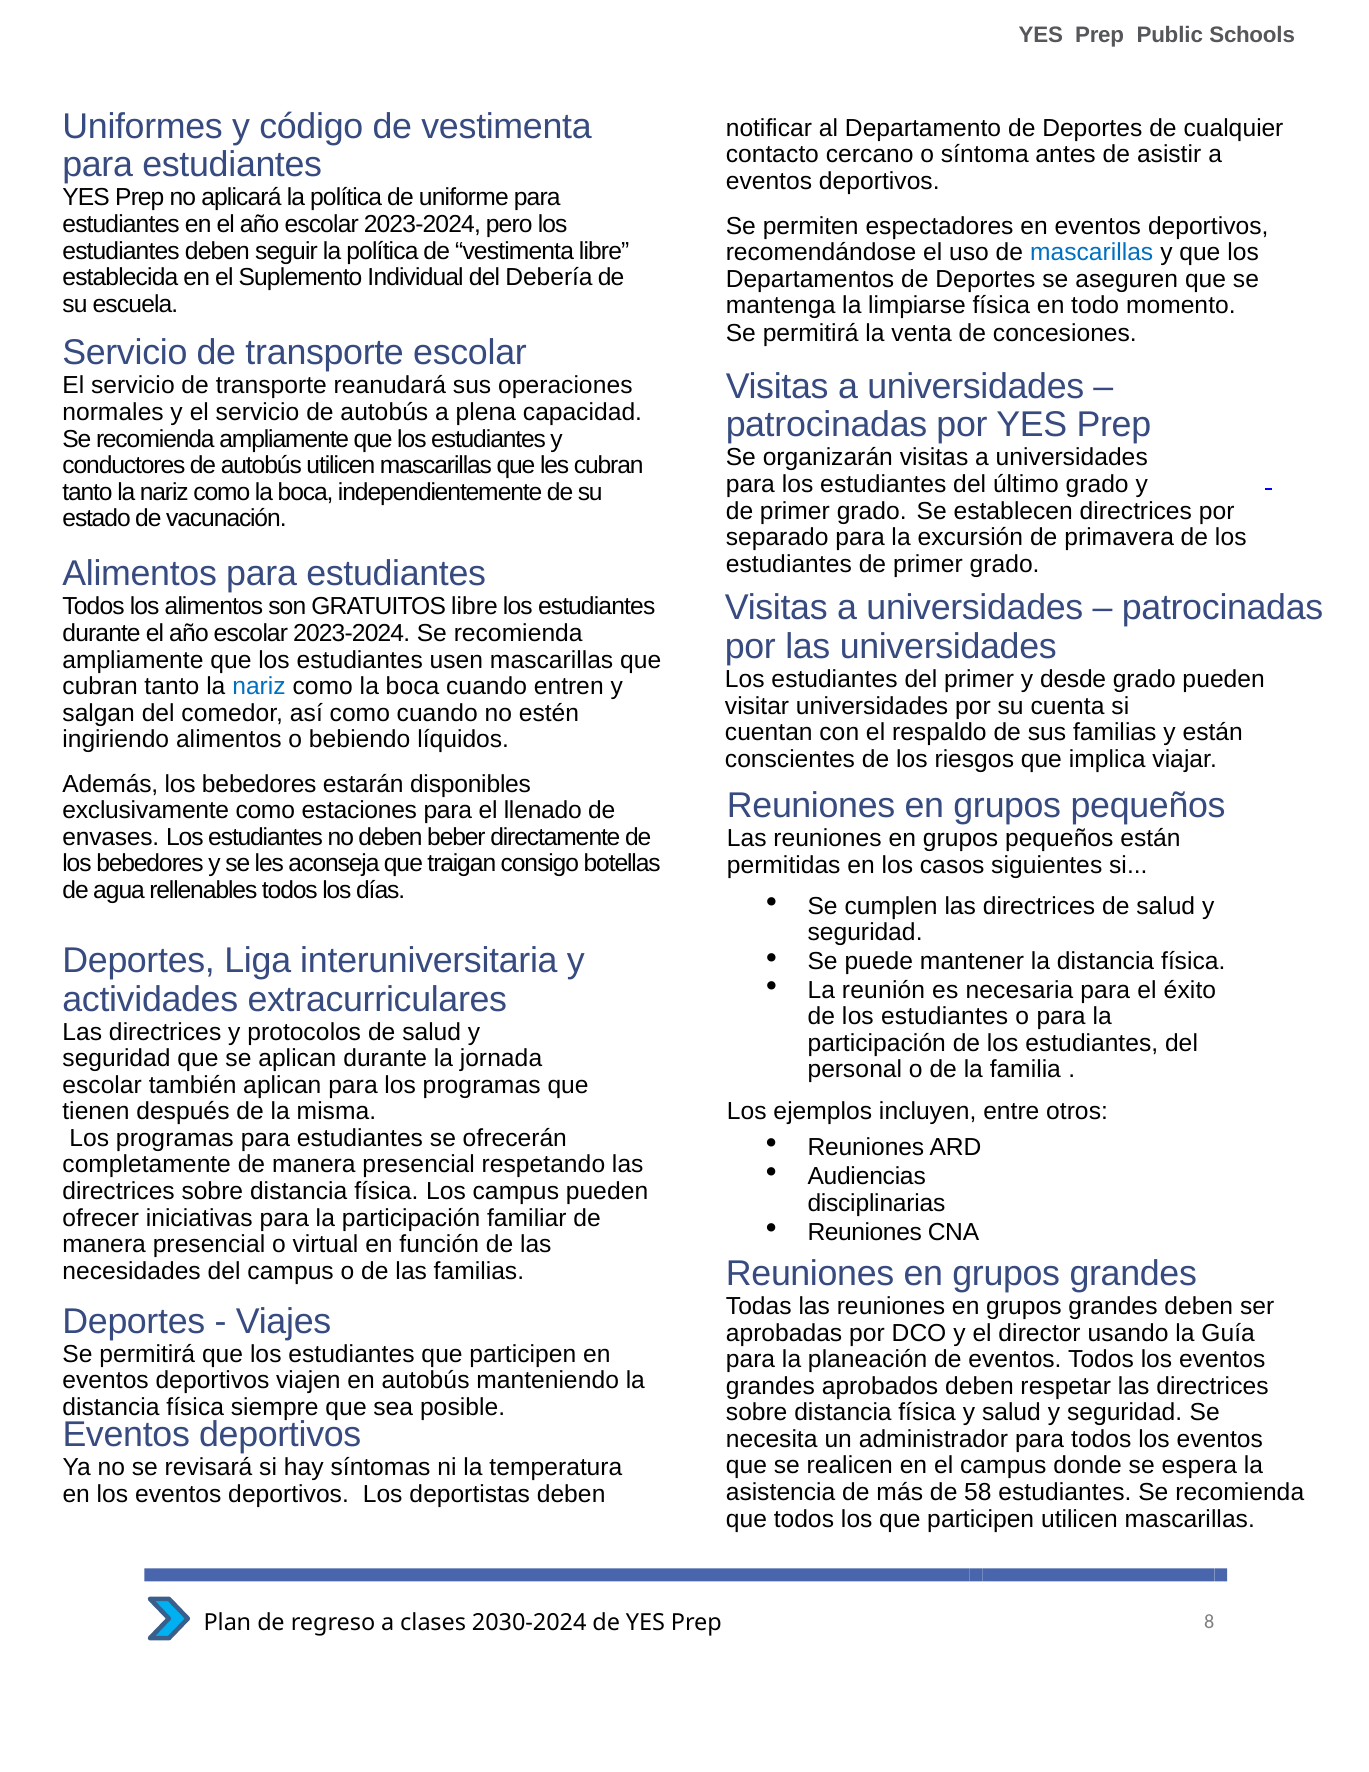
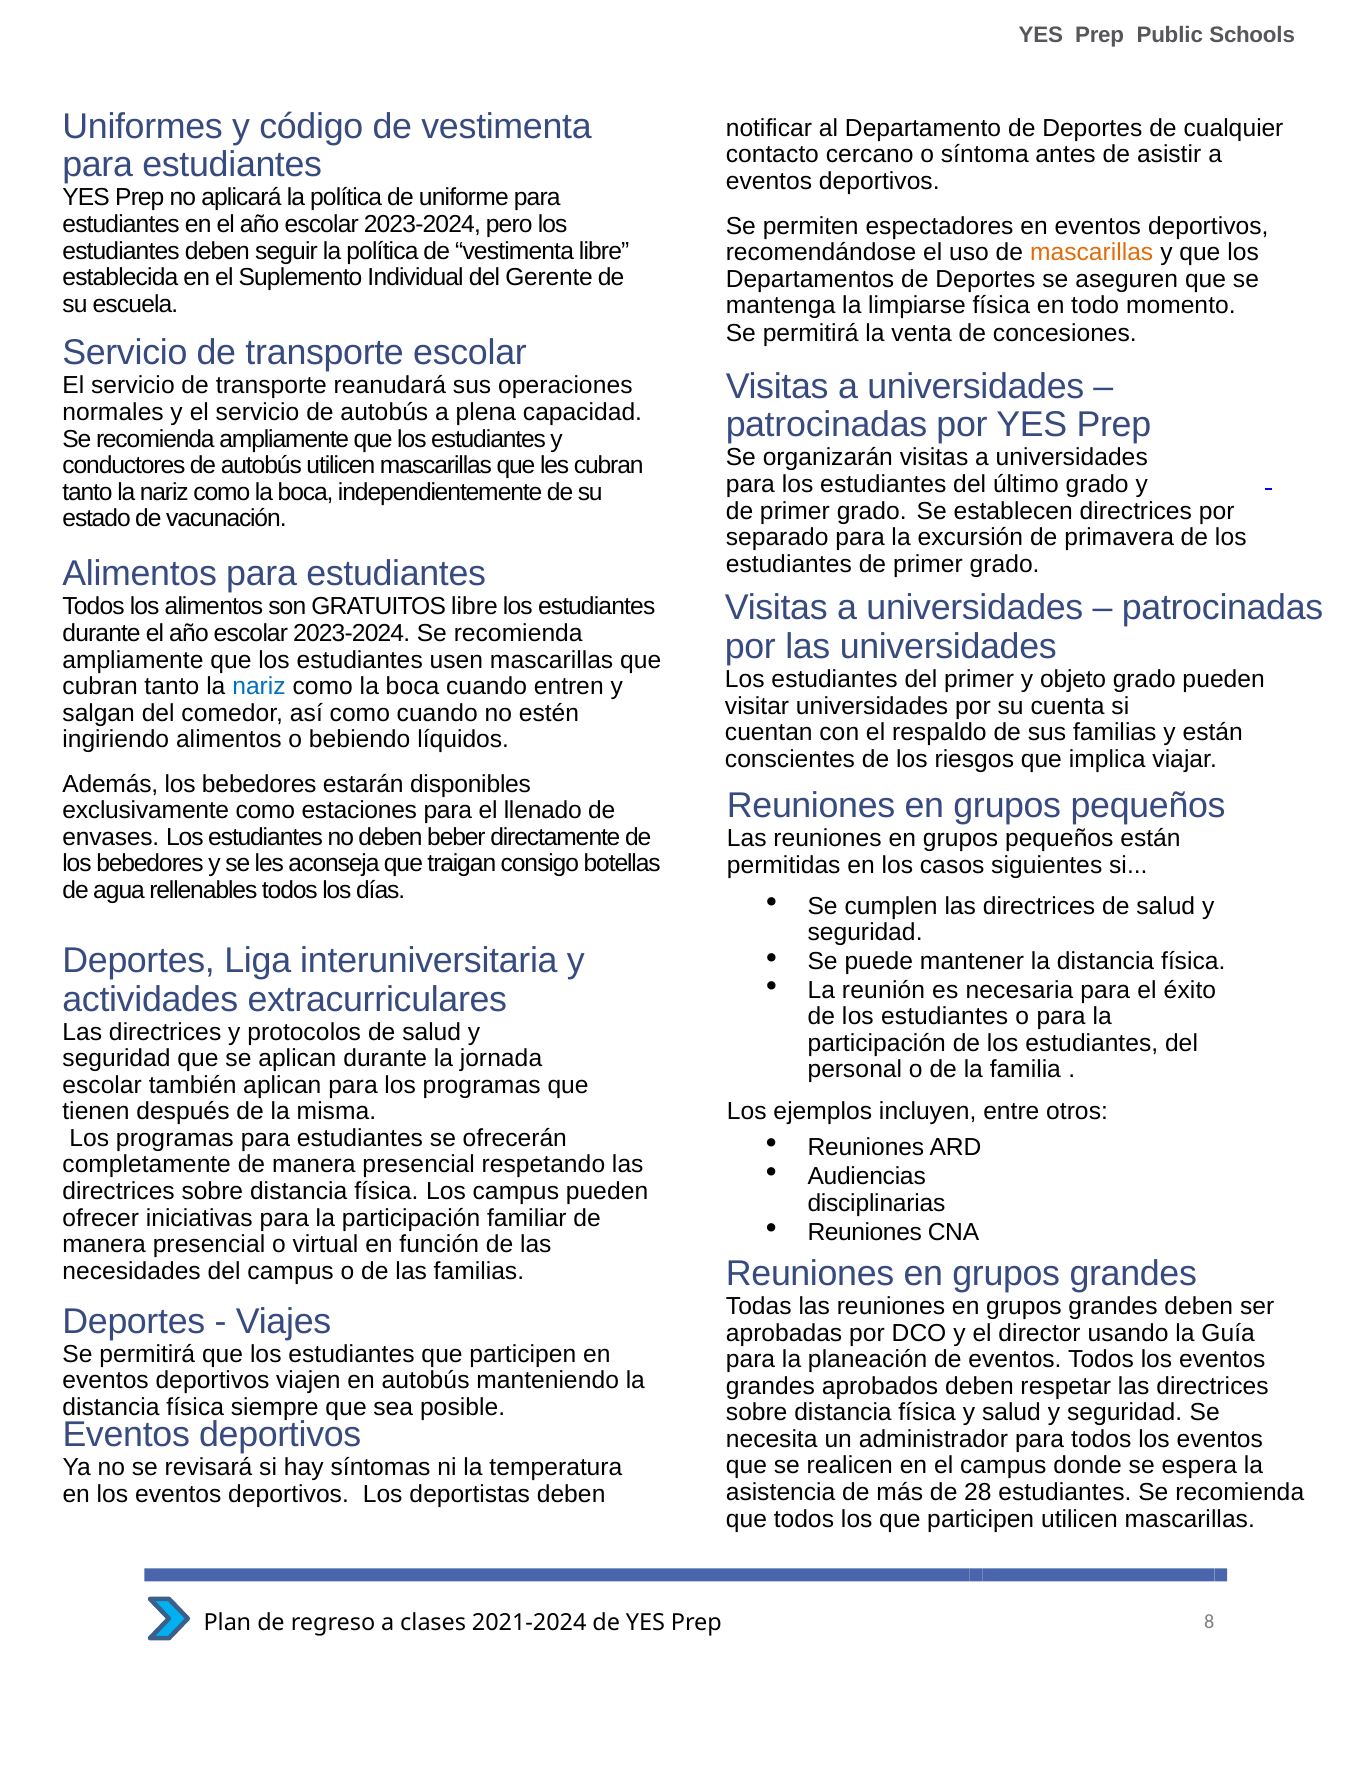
mascarillas at (1092, 252) colour: blue -> orange
Debería: Debería -> Gerente
desde: desde -> objeto
58: 58 -> 28
2030-2024: 2030-2024 -> 2021-2024
